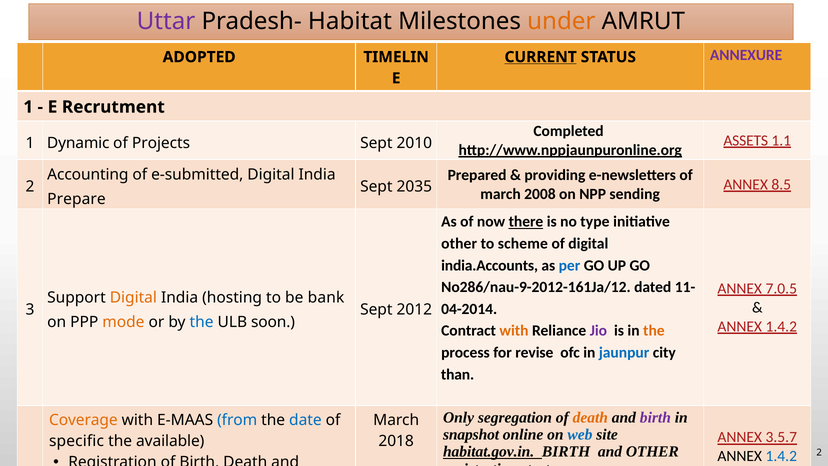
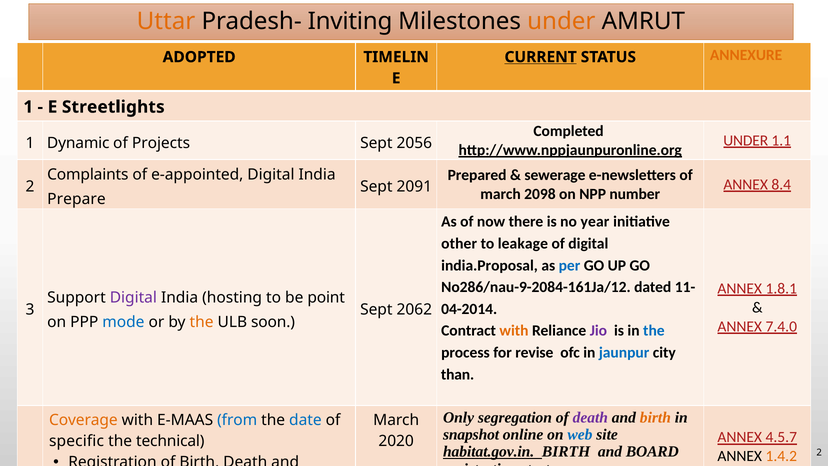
Uttar colour: purple -> orange
Habitat: Habitat -> Inviting
ANNEXURE colour: purple -> orange
Recrutment: Recrutment -> Streetlights
ASSETS at (746, 141): ASSETS -> UNDER
2010: 2010 -> 2056
providing at (555, 175): providing -> sewerage
Accounting: Accounting -> Complaints
e-submitted: e-submitted -> e-appointed
8.5: 8.5 -> 8.4
2035: 2035 -> 2091
2008: 2008 -> 2098
sending: sending -> number
there underline: present -> none
type: type -> year
scheme: scheme -> leakage
india.Accounts: india.Accounts -> india.Proposal
No286/nau-9-2012-161Ja/12: No286/nau-9-2012-161Ja/12 -> No286/nau-9-2084-161Ja/12
7.0.5: 7.0.5 -> 1.8.1
Digital at (133, 298) colour: orange -> purple
bank: bank -> point
2012: 2012 -> 2062
mode colour: orange -> blue
the at (202, 322) colour: blue -> orange
1.4.2 at (781, 326): 1.4.2 -> 7.4.0
the at (654, 331) colour: orange -> blue
death at (590, 417) colour: orange -> purple
birth at (655, 417) colour: purple -> orange
3.5.7: 3.5.7 -> 4.5.7
available: available -> technical
2018: 2018 -> 2020
and OTHER: OTHER -> BOARD
1.4.2 at (781, 456) colour: blue -> orange
